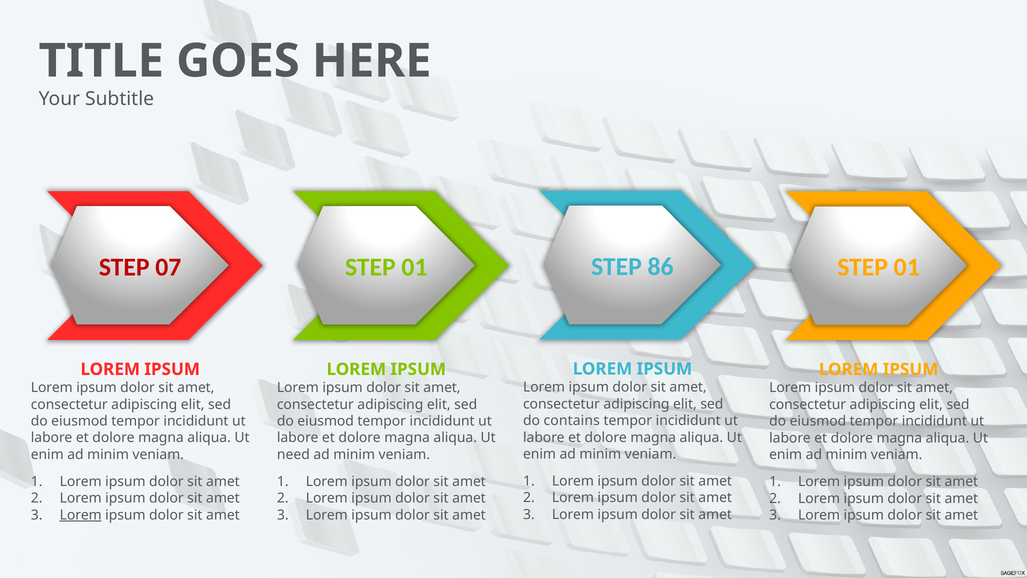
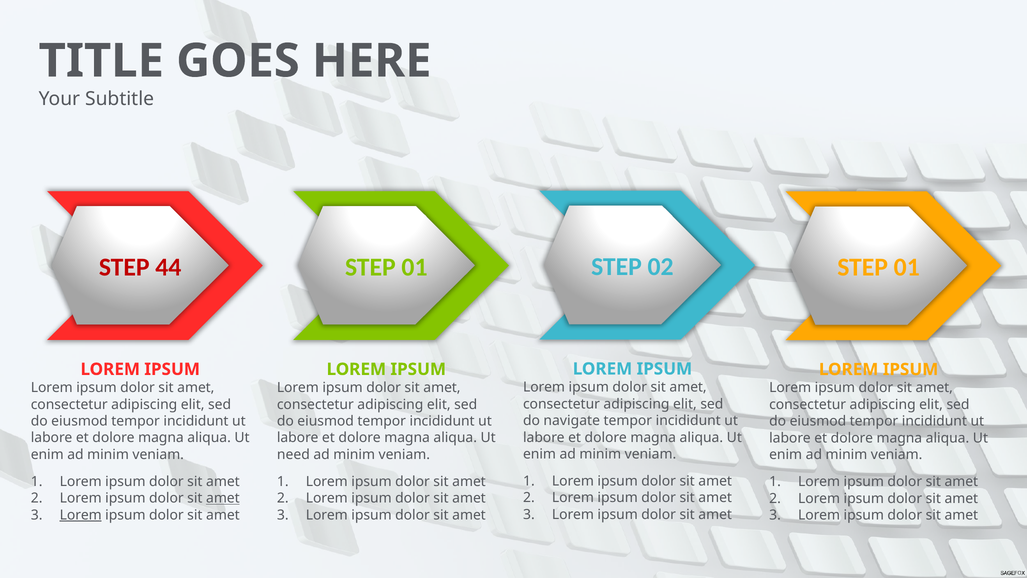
86: 86 -> 02
07: 07 -> 44
contains: contains -> navigate
amet at (223, 498) underline: none -> present
